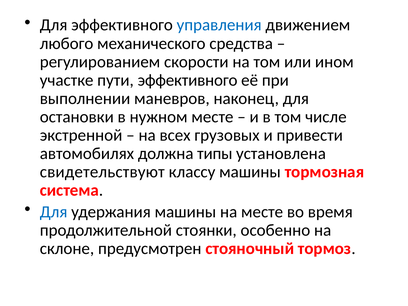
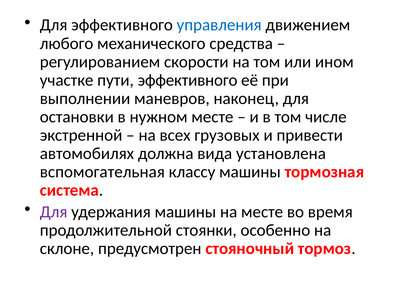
типы: типы -> вида
свидетельствуют: свидетельствуют -> вспомогательная
Для at (54, 212) colour: blue -> purple
